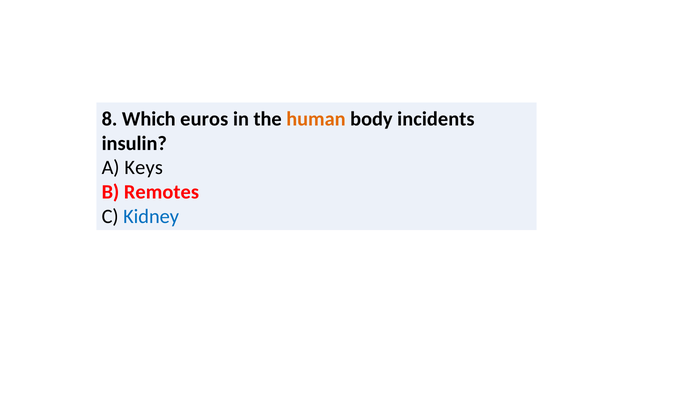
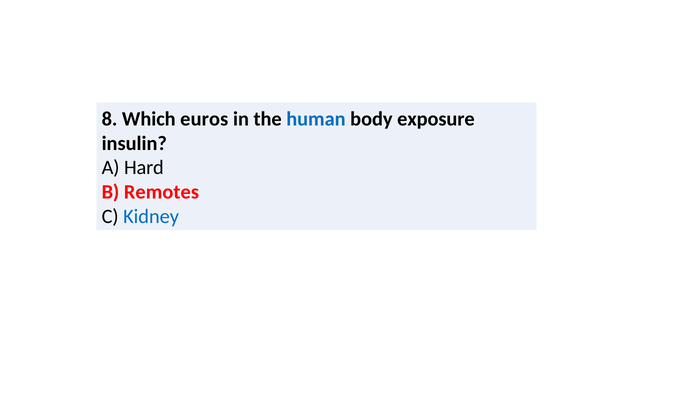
human colour: orange -> blue
incidents: incidents -> exposure
Keys: Keys -> Hard
